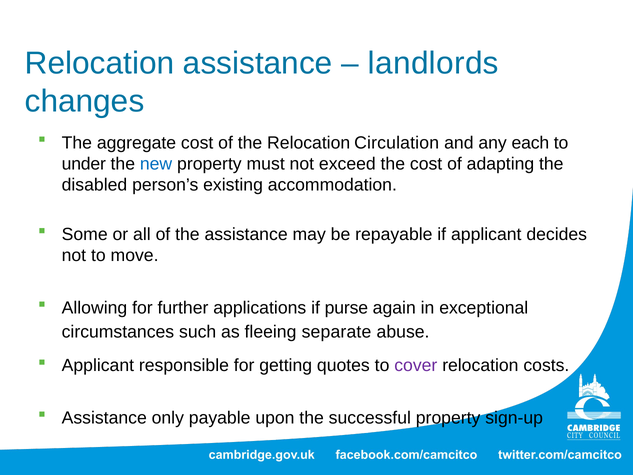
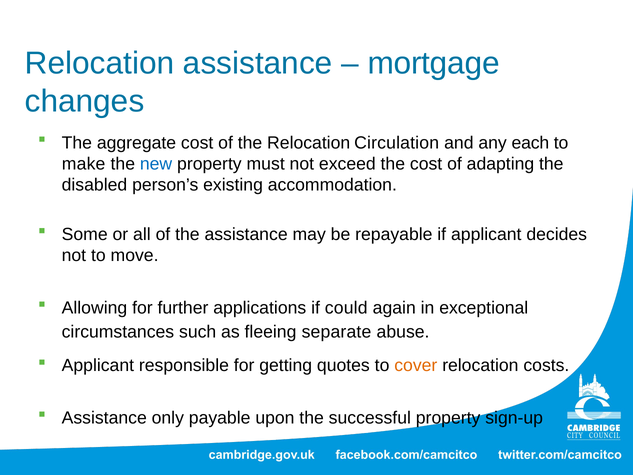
landlords: landlords -> mortgage
under: under -> make
purse: purse -> could
cover colour: purple -> orange
